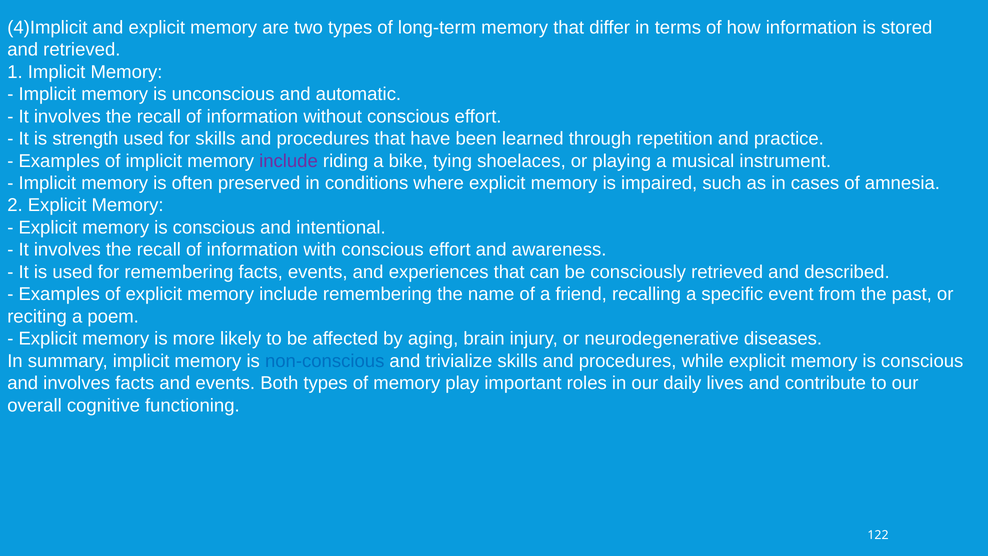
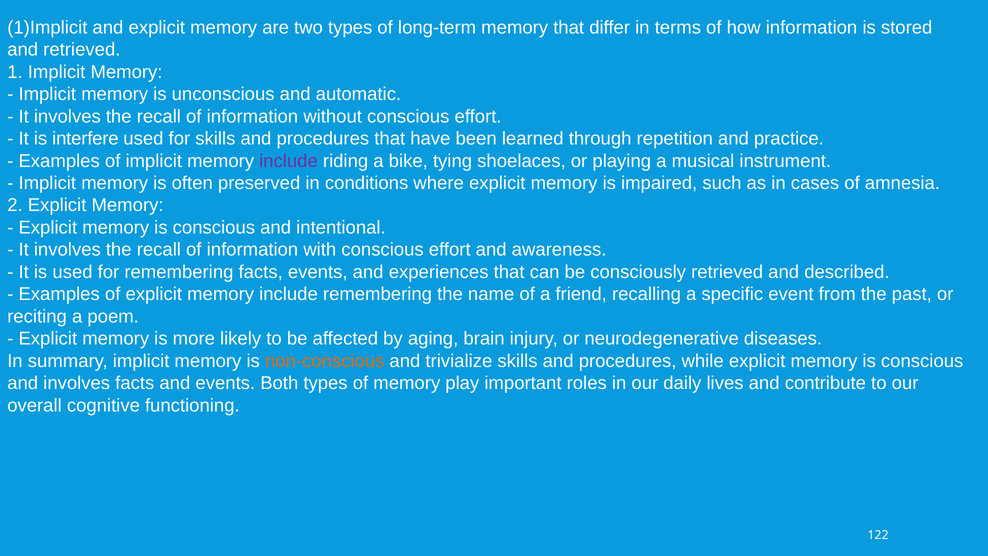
4)Implicit: 4)Implicit -> 1)Implicit
strength: strength -> interfere
non-conscious colour: blue -> orange
